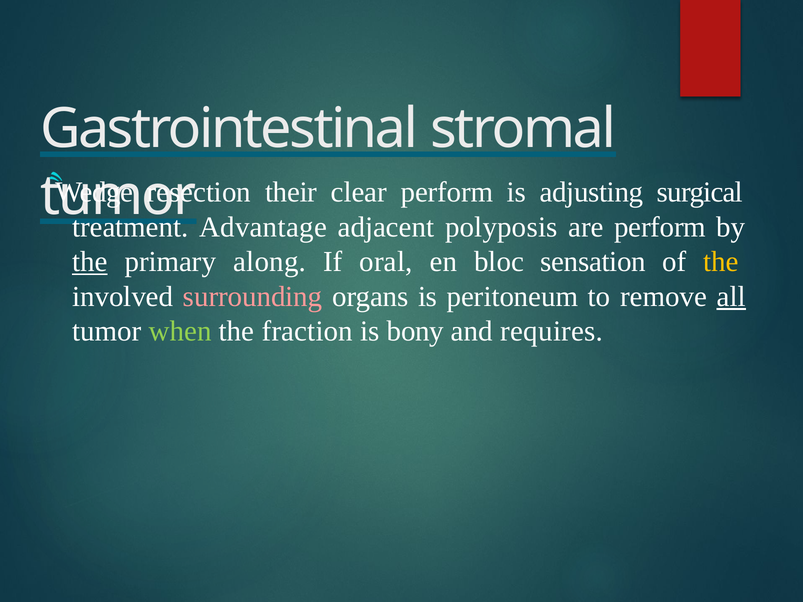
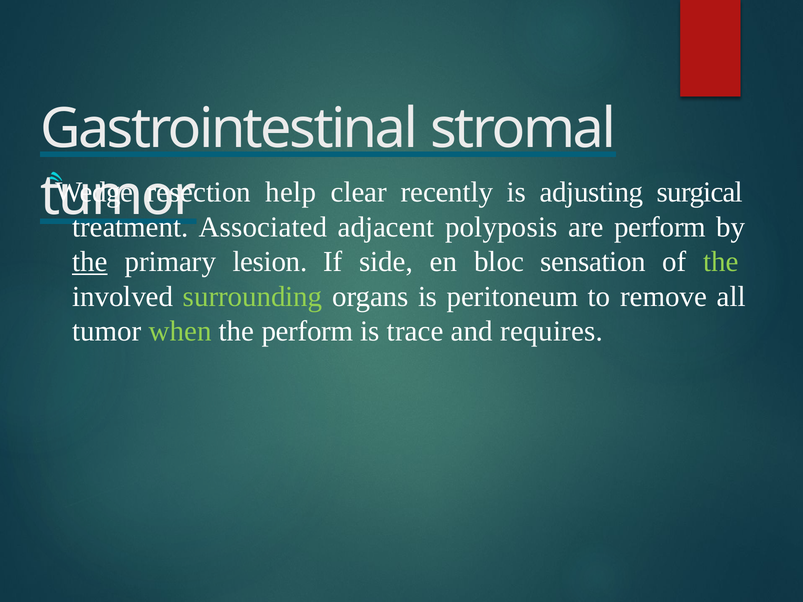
their: their -> help
clear perform: perform -> recently
Advantage: Advantage -> Associated
along: along -> lesion
oral: oral -> side
the at (721, 262) colour: yellow -> light green
surrounding colour: pink -> light green
all underline: present -> none
the fraction: fraction -> perform
bony: bony -> trace
